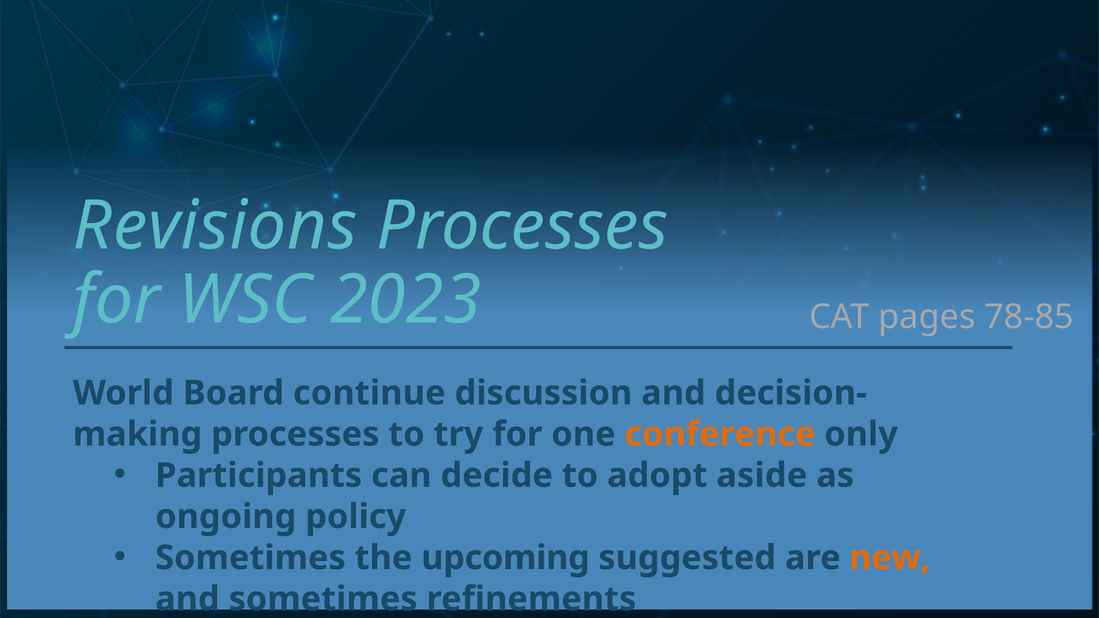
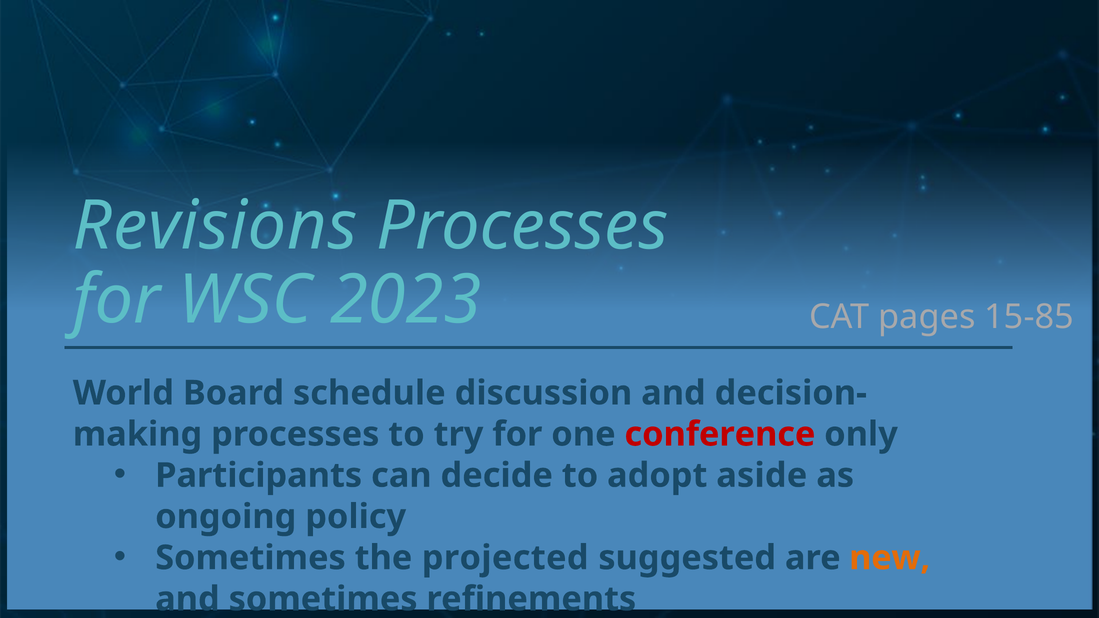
78-85: 78-85 -> 15-85
continue: continue -> schedule
conference colour: orange -> red
upcoming: upcoming -> projected
